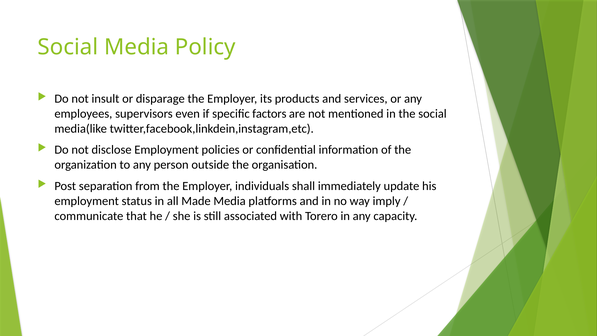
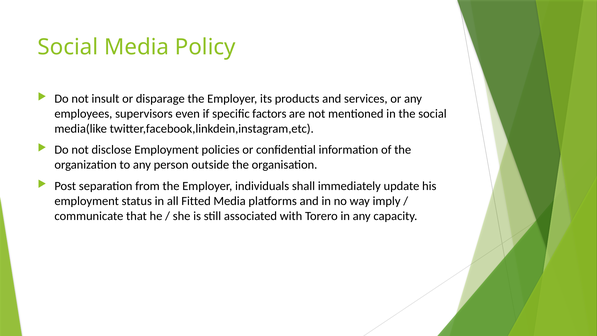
Made: Made -> Fitted
